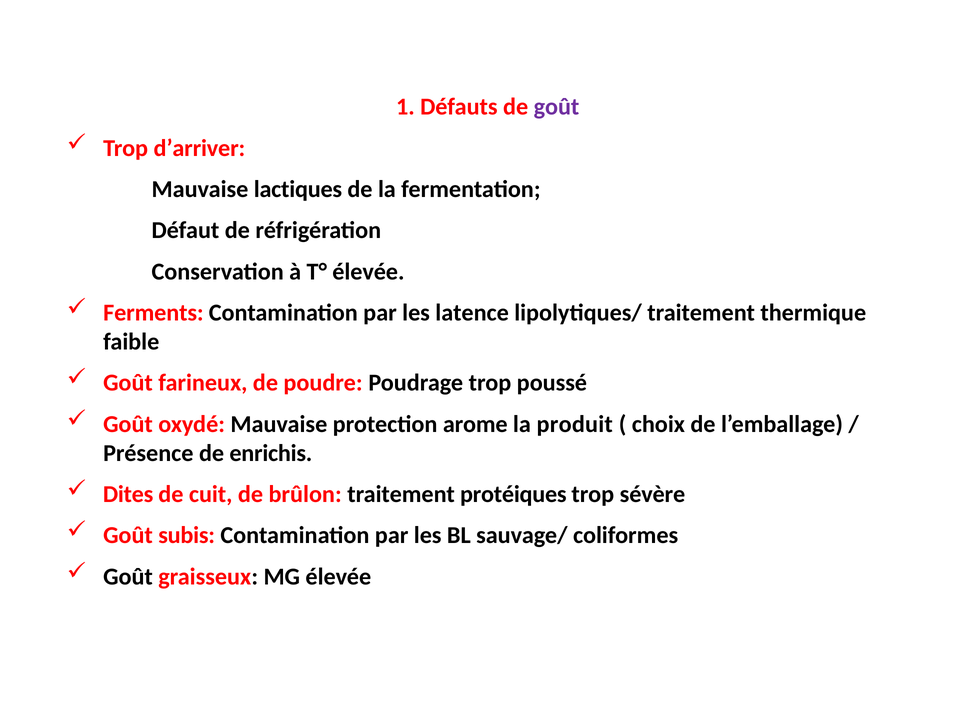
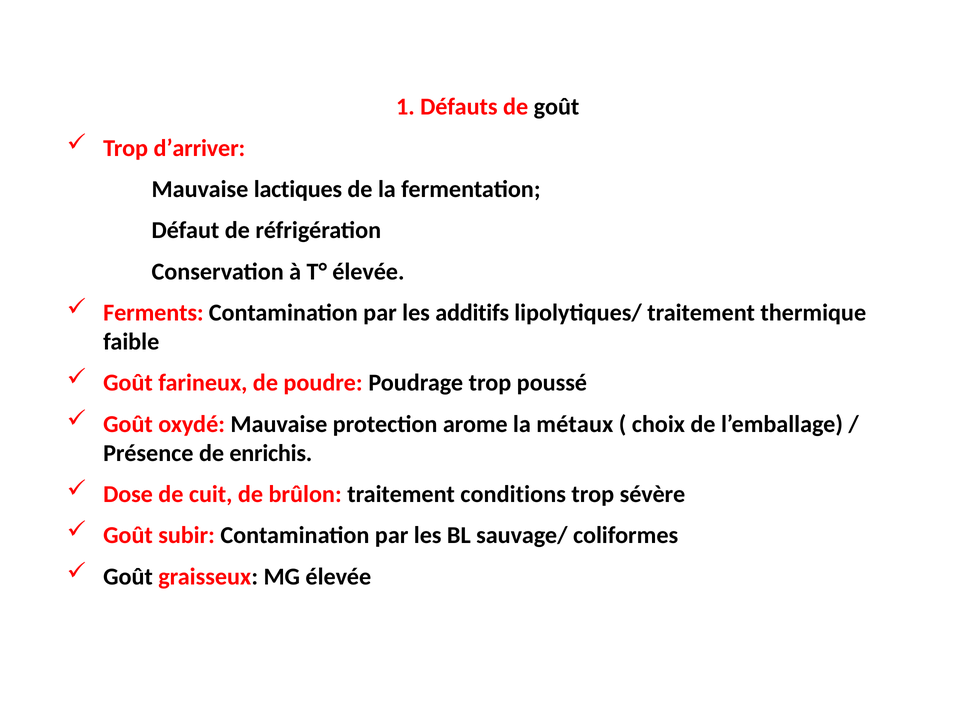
goût at (557, 107) colour: purple -> black
latence: latence -> additifs
produit: produit -> métaux
Dites: Dites -> Dose
protéiques: protéiques -> conditions
subis: subis -> subir
